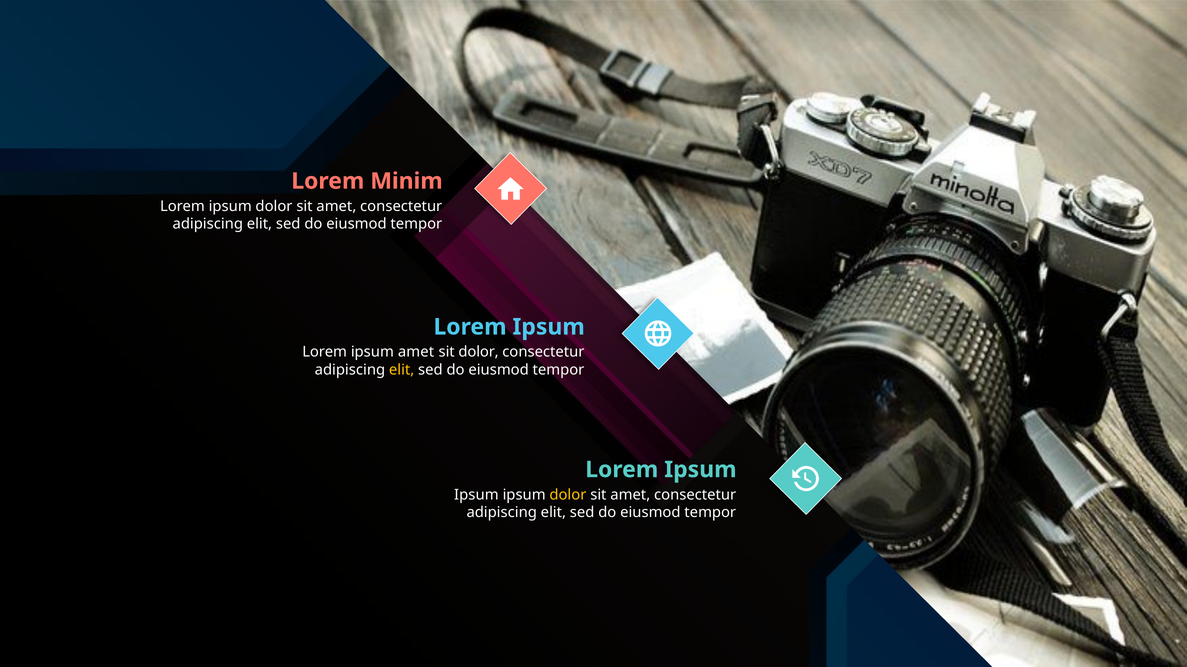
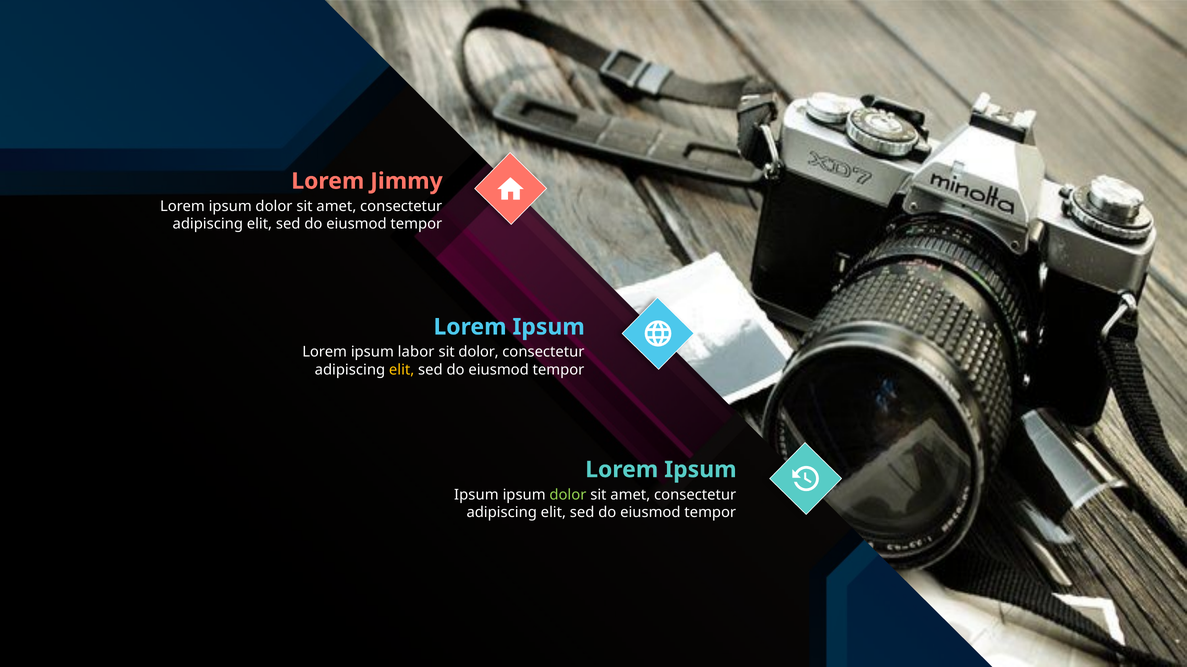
Minim: Minim -> Jimmy
ipsum amet: amet -> labor
dolor at (568, 495) colour: yellow -> light green
